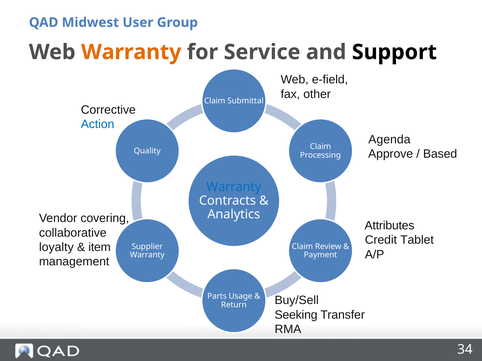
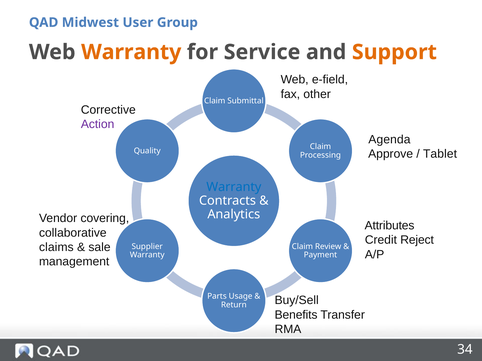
Support colour: black -> orange
Action colour: blue -> purple
Based: Based -> Tablet
Tablet: Tablet -> Reject
loyalty: loyalty -> claims
item: item -> sale
Seeking: Seeking -> Benefits
